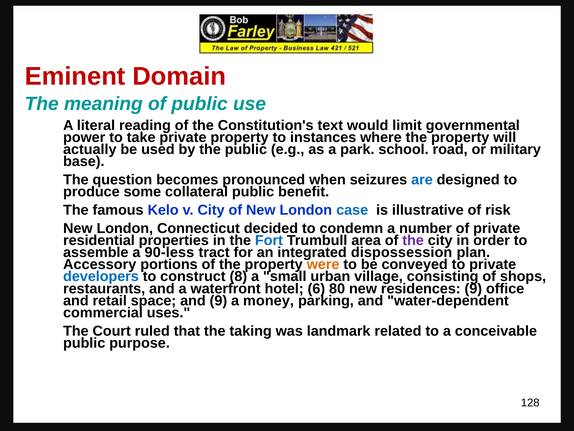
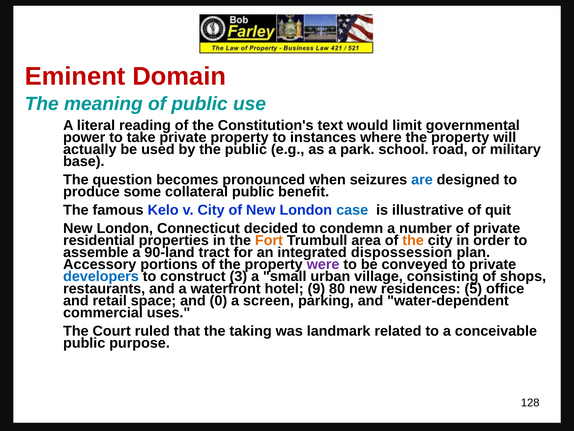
risk: risk -> quit
Fort colour: blue -> orange
the at (413, 240) colour: purple -> orange
90-less: 90-less -> 90-land
were colour: orange -> purple
8: 8 -> 3
6: 6 -> 9
residences 9: 9 -> 5
and 9: 9 -> 0
money: money -> screen
